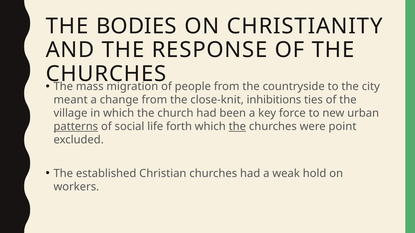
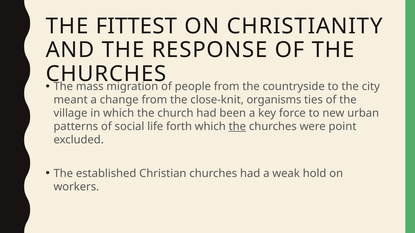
BODIES: BODIES -> FITTEST
inhibitions: inhibitions -> organisms
patterns underline: present -> none
